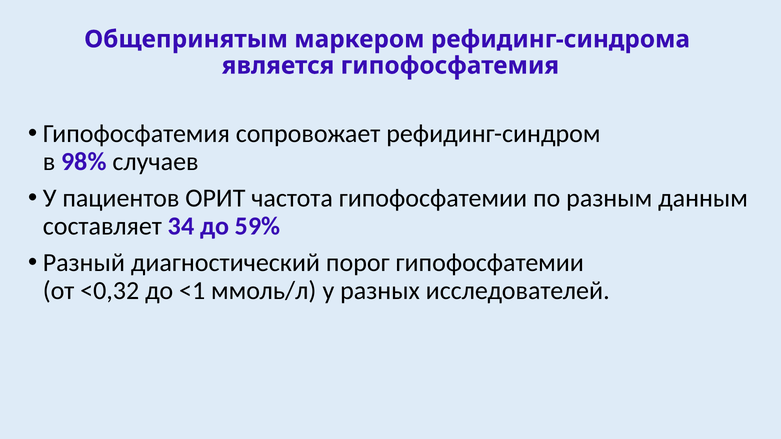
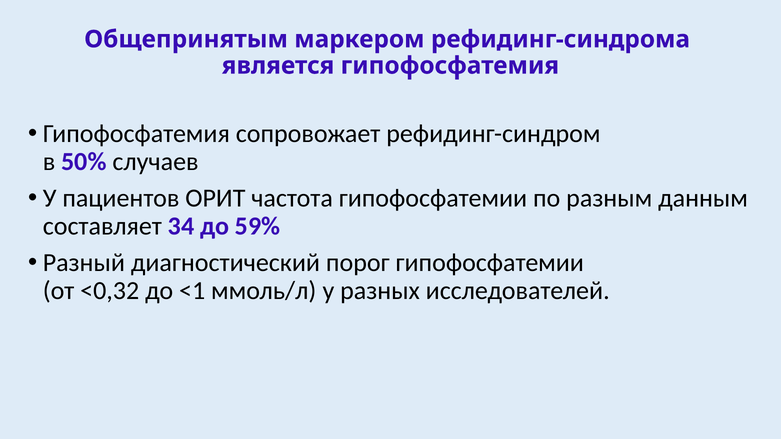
98%: 98% -> 50%
